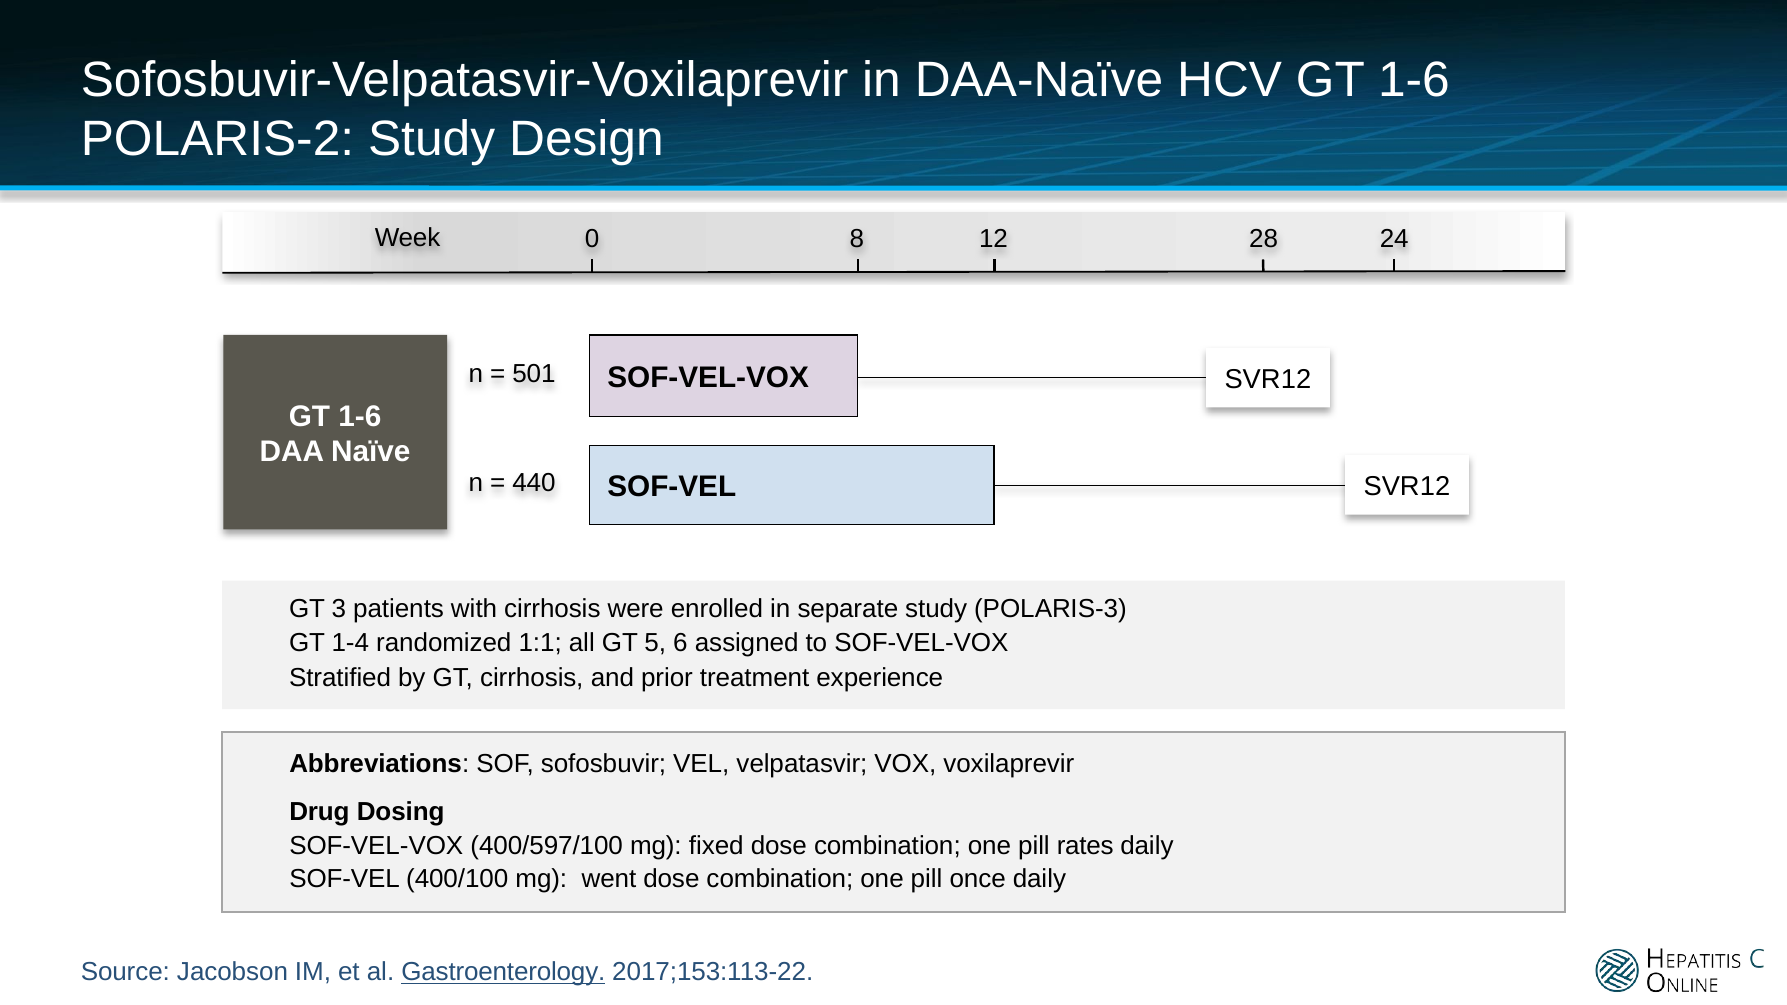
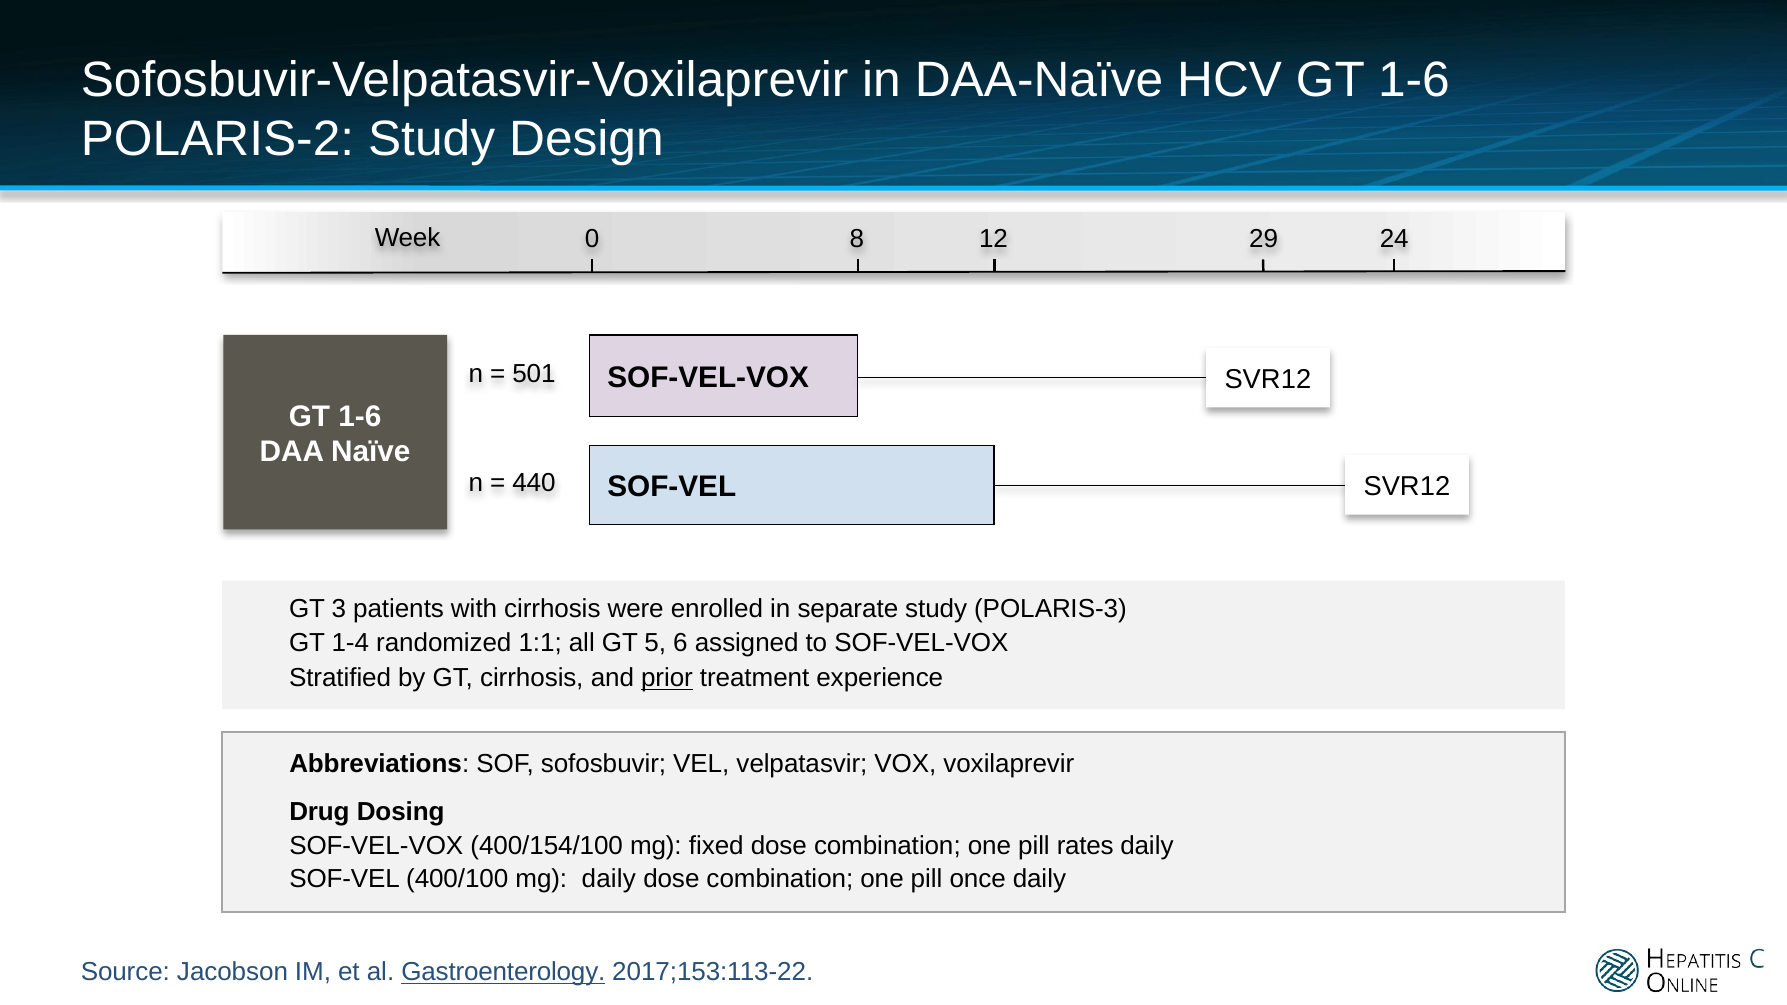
28: 28 -> 29
prior underline: none -> present
400/597/100: 400/597/100 -> 400/154/100
mg went: went -> daily
